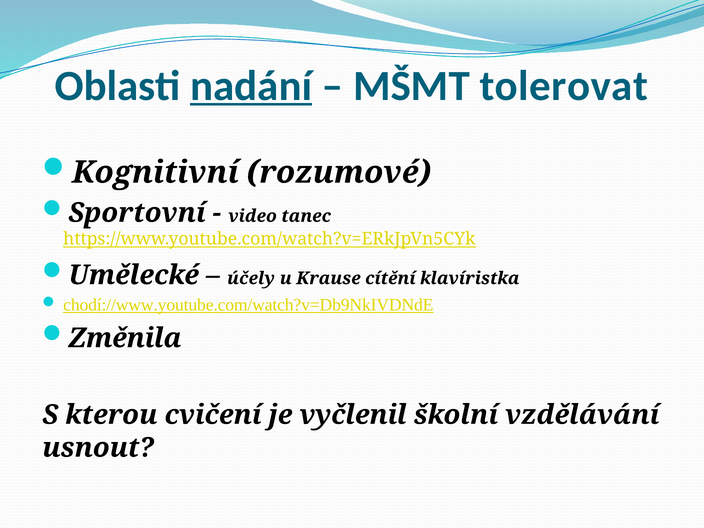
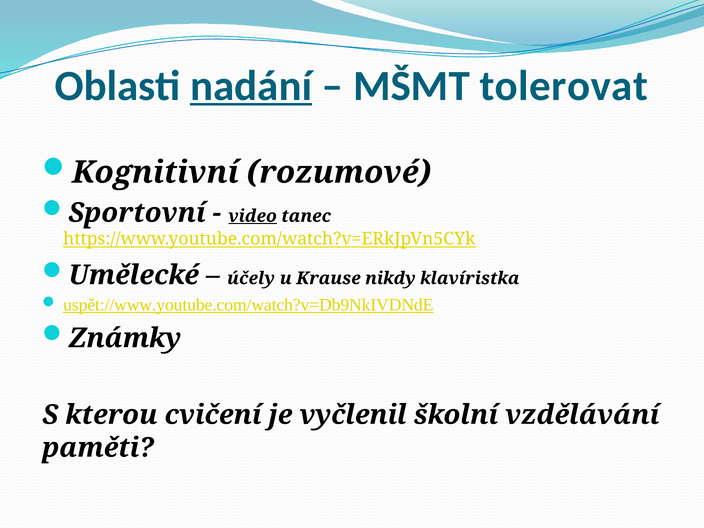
video underline: none -> present
cítění: cítění -> nikdy
chodí://www.youtube.com/watch?v=Db9NkIVDNdE: chodí://www.youtube.com/watch?v=Db9NkIVDNdE -> uspět://www.youtube.com/watch?v=Db9NkIVDNdE
Změnila: Změnila -> Známky
usnout: usnout -> paměti
